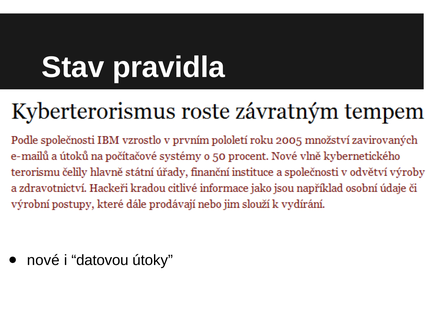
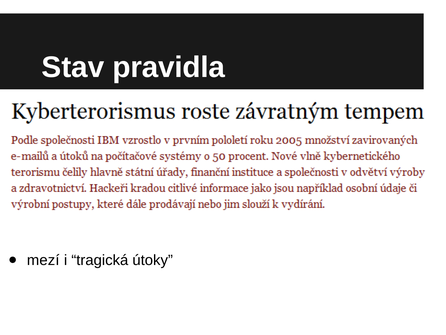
nové: nové -> mezí
datovou: datovou -> tragická
